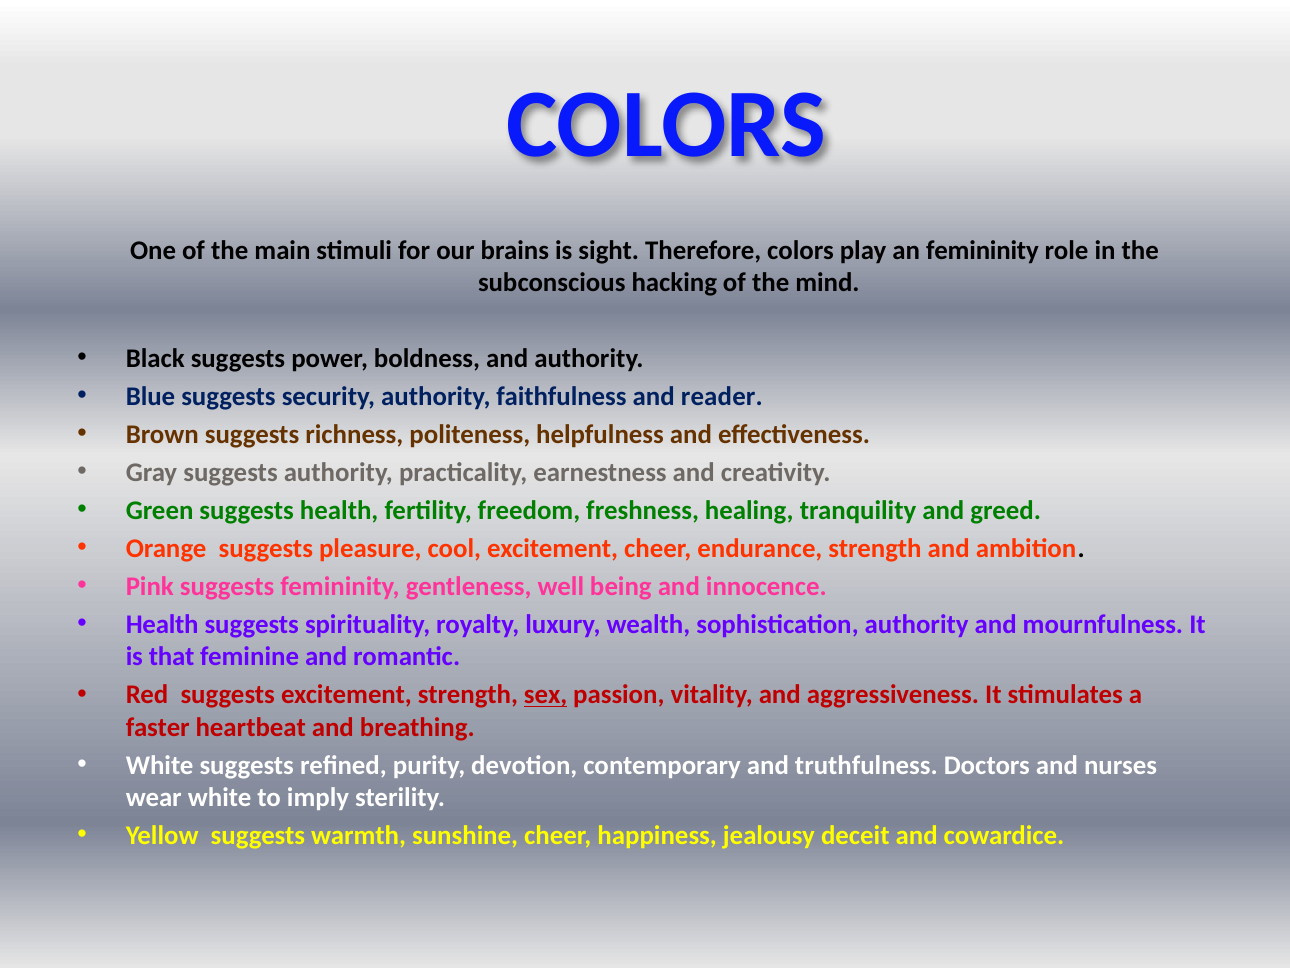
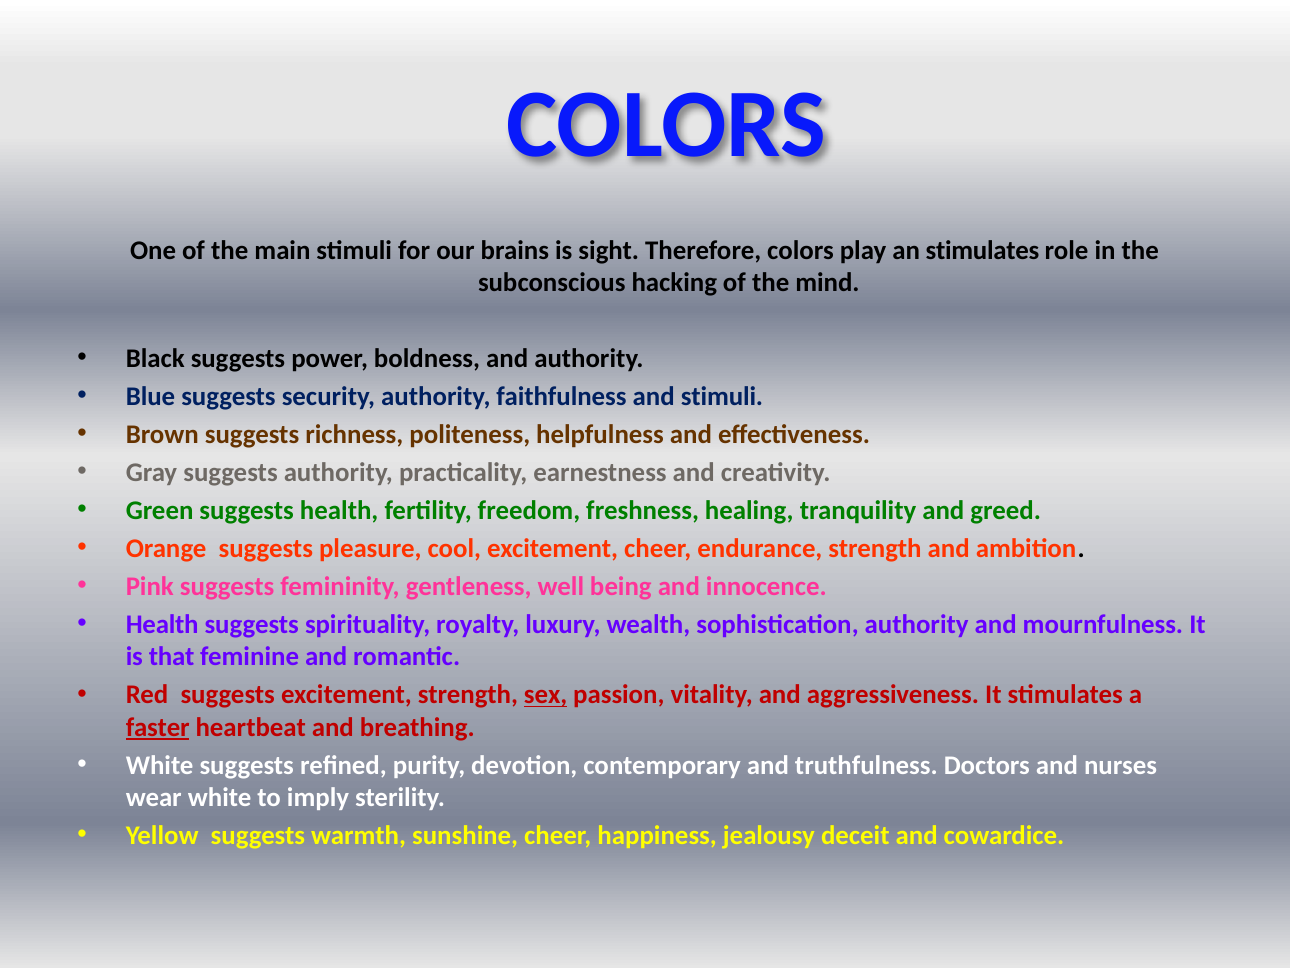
an femininity: femininity -> stimulates
and reader: reader -> stimuli
faster underline: none -> present
